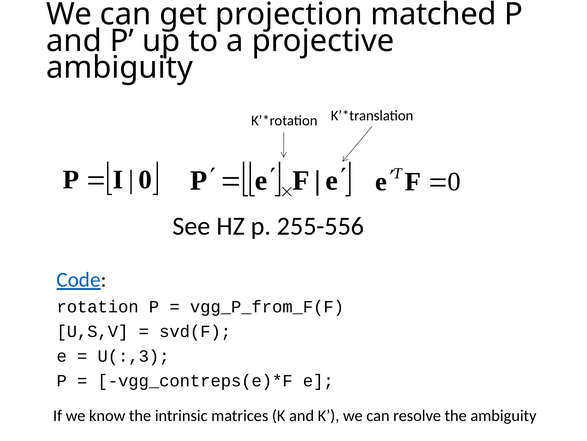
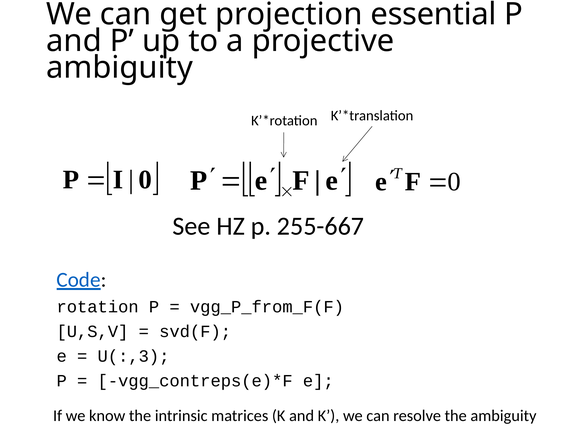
matched: matched -> essential
255-556: 255-556 -> 255-667
